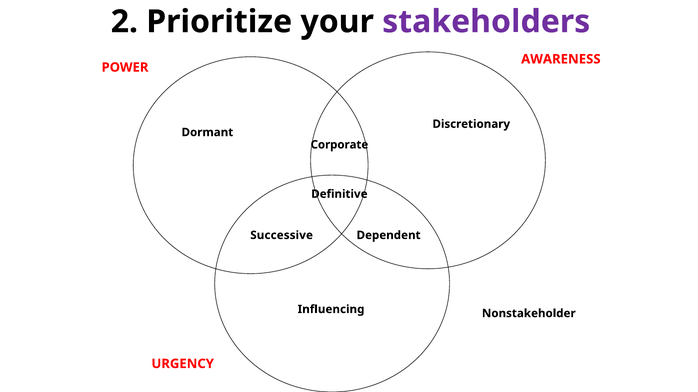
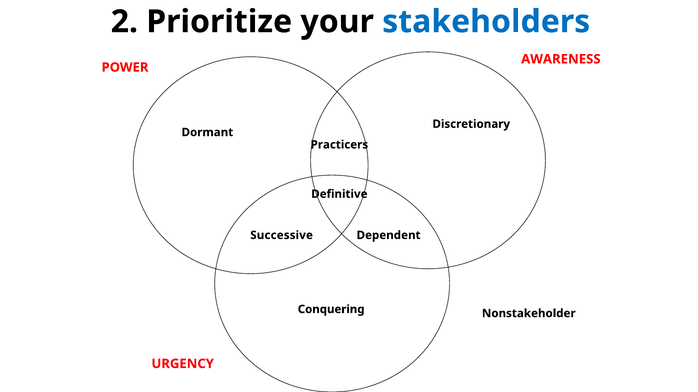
stakeholders colour: purple -> blue
Corporate: Corporate -> Practicers
Influencing: Influencing -> Conquering
